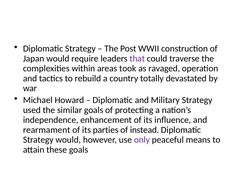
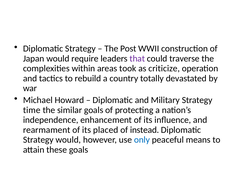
ravaged: ravaged -> criticize
used: used -> time
parties: parties -> placed
only colour: purple -> blue
